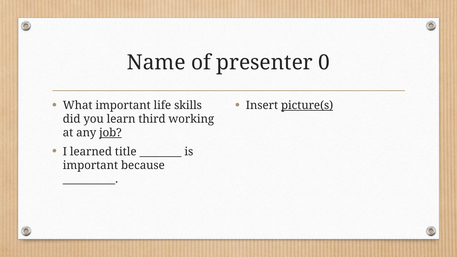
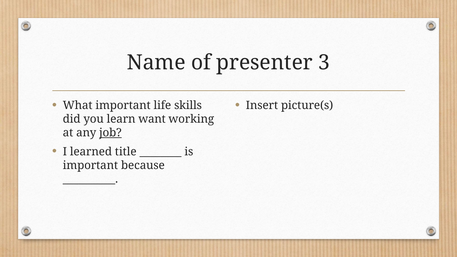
0: 0 -> 3
picture(s underline: present -> none
third: third -> want
